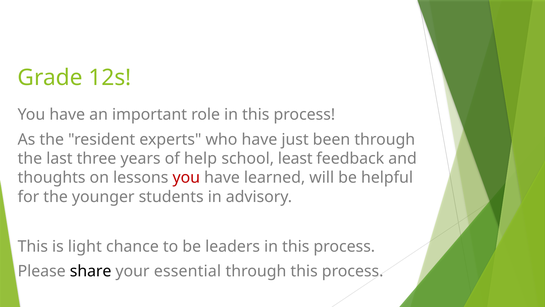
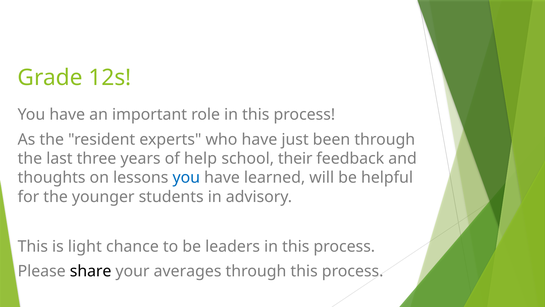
least: least -> their
you at (186, 177) colour: red -> blue
essential: essential -> averages
